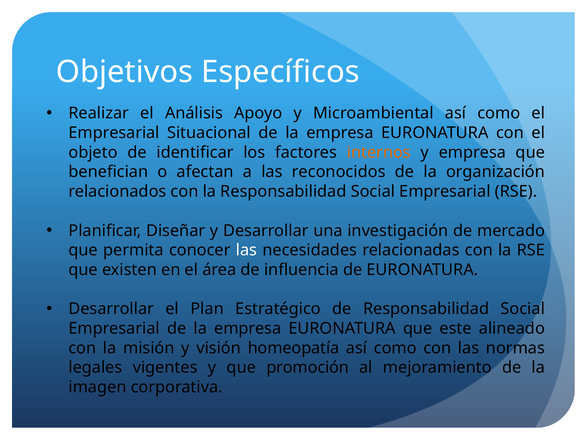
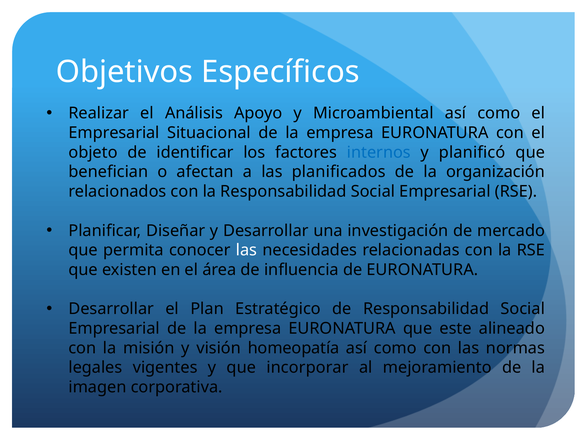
internos colour: orange -> blue
y empresa: empresa -> planificó
reconocidos: reconocidos -> planificados
promoción: promoción -> incorporar
